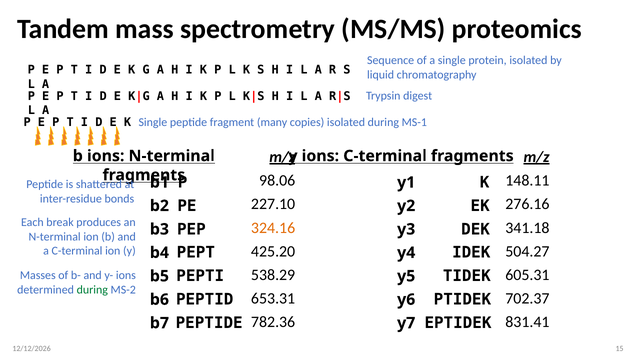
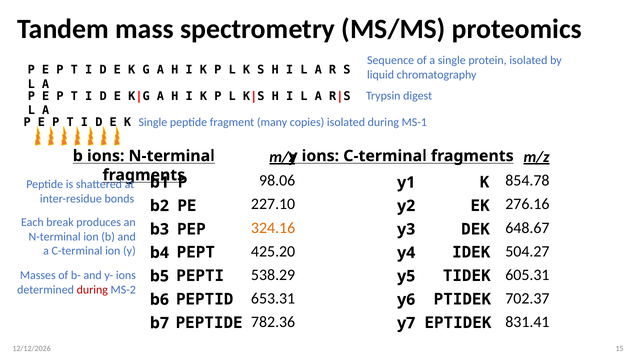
148.11: 148.11 -> 854.78
341.18: 341.18 -> 648.67
during at (92, 289) colour: green -> red
